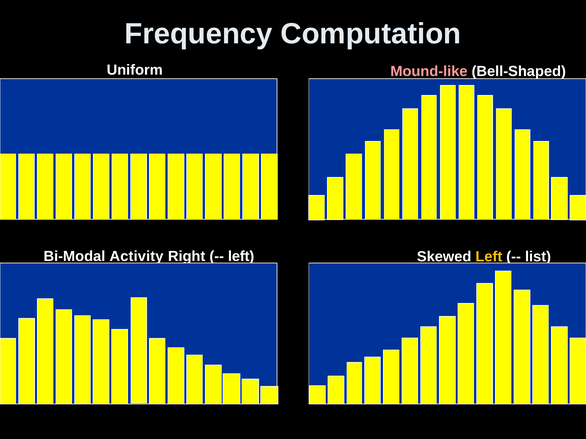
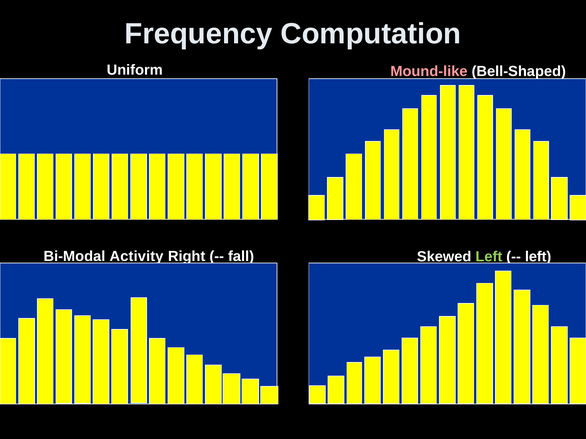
left at (241, 257): left -> fall
Left at (489, 257) colour: yellow -> light green
list at (538, 257): list -> left
